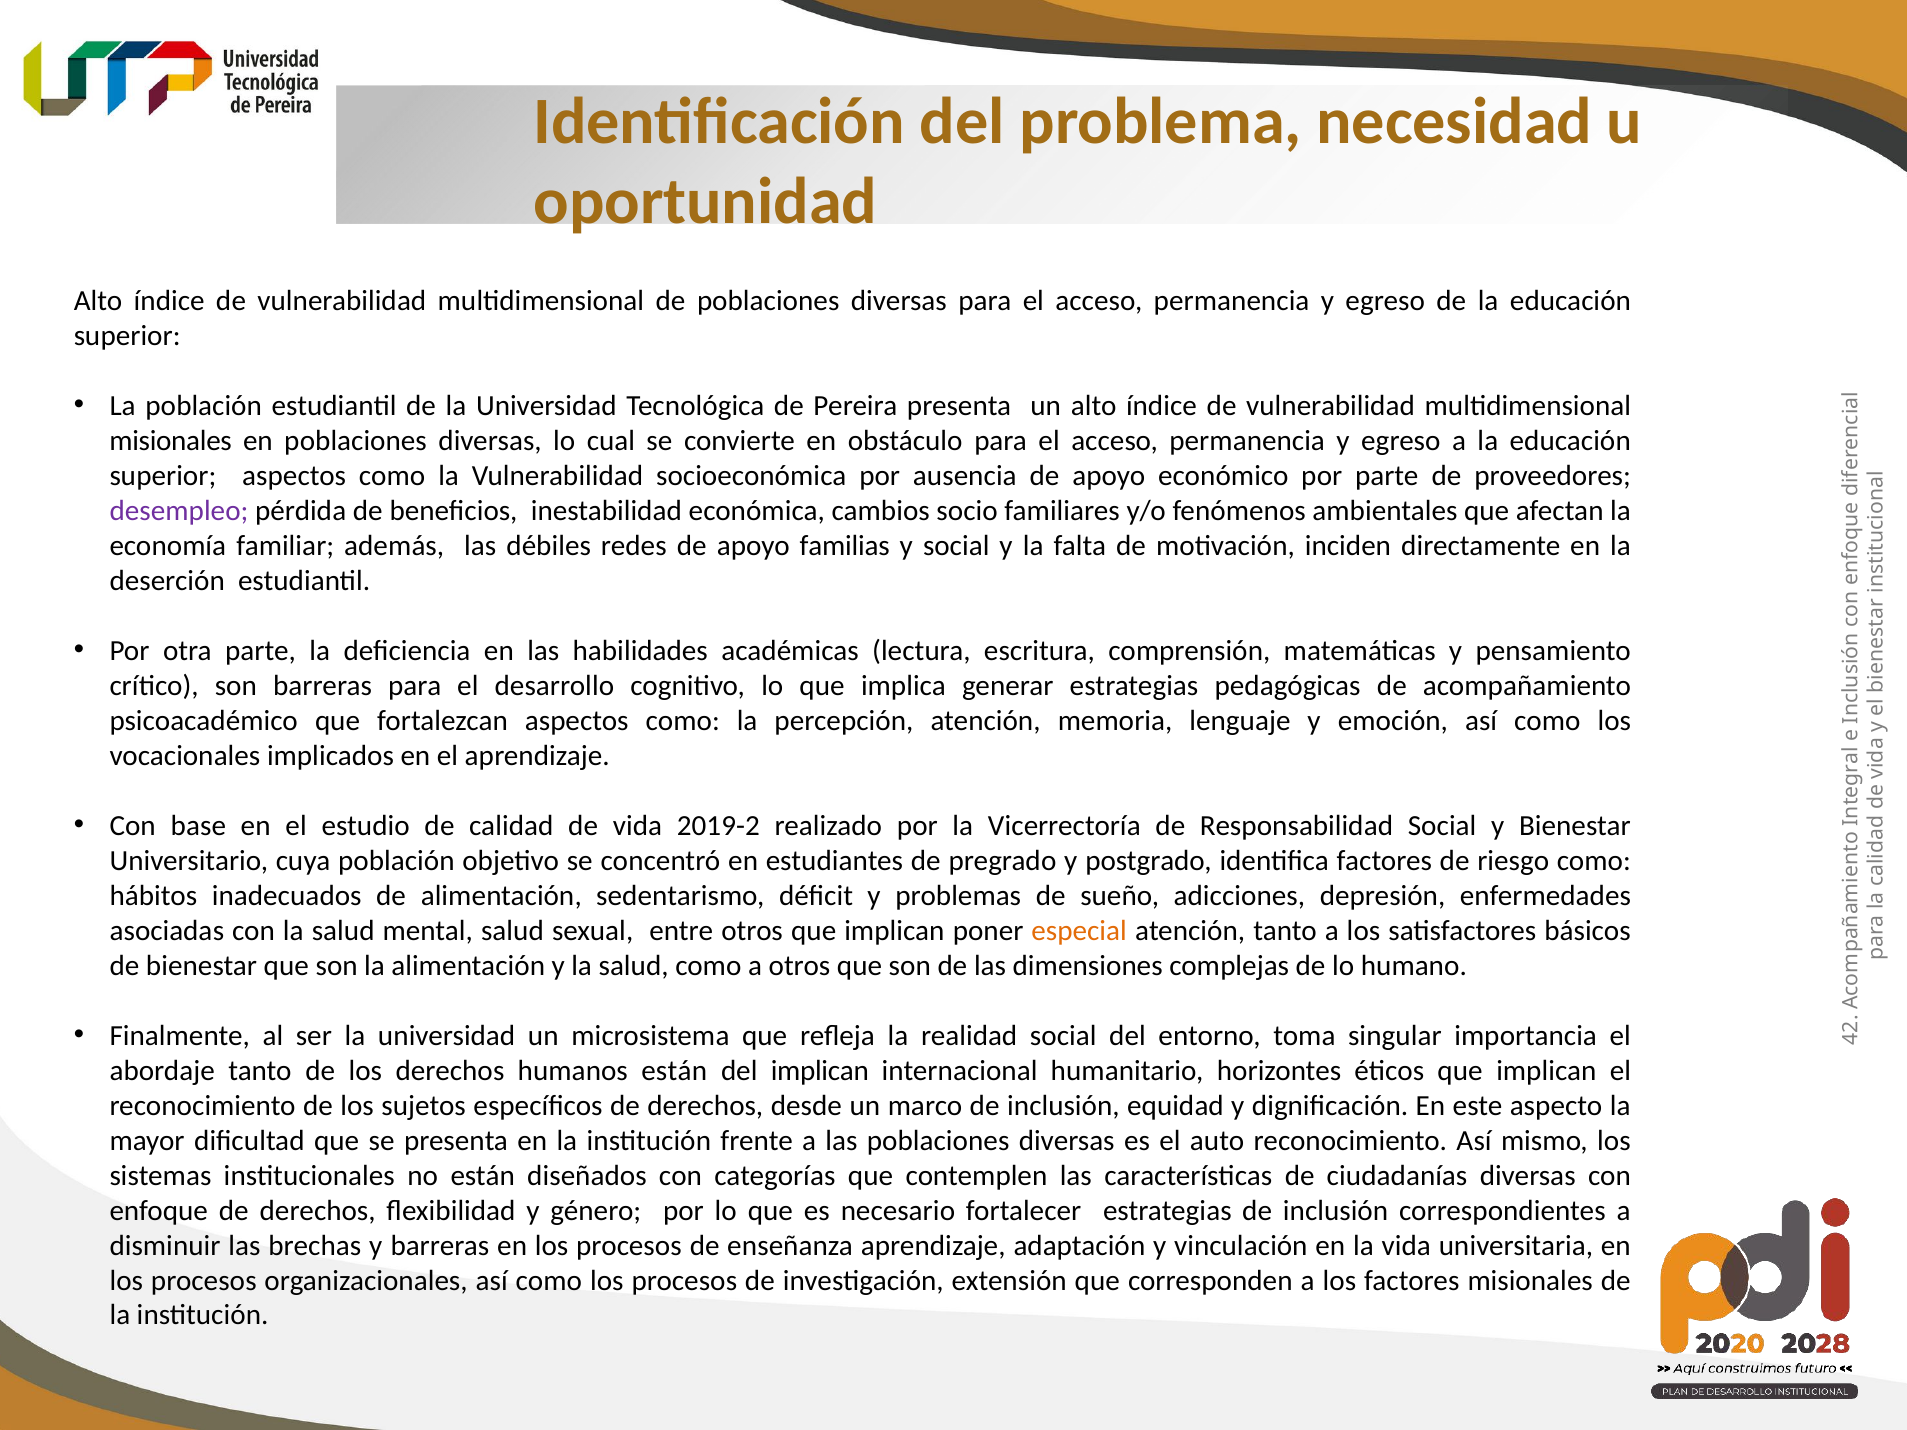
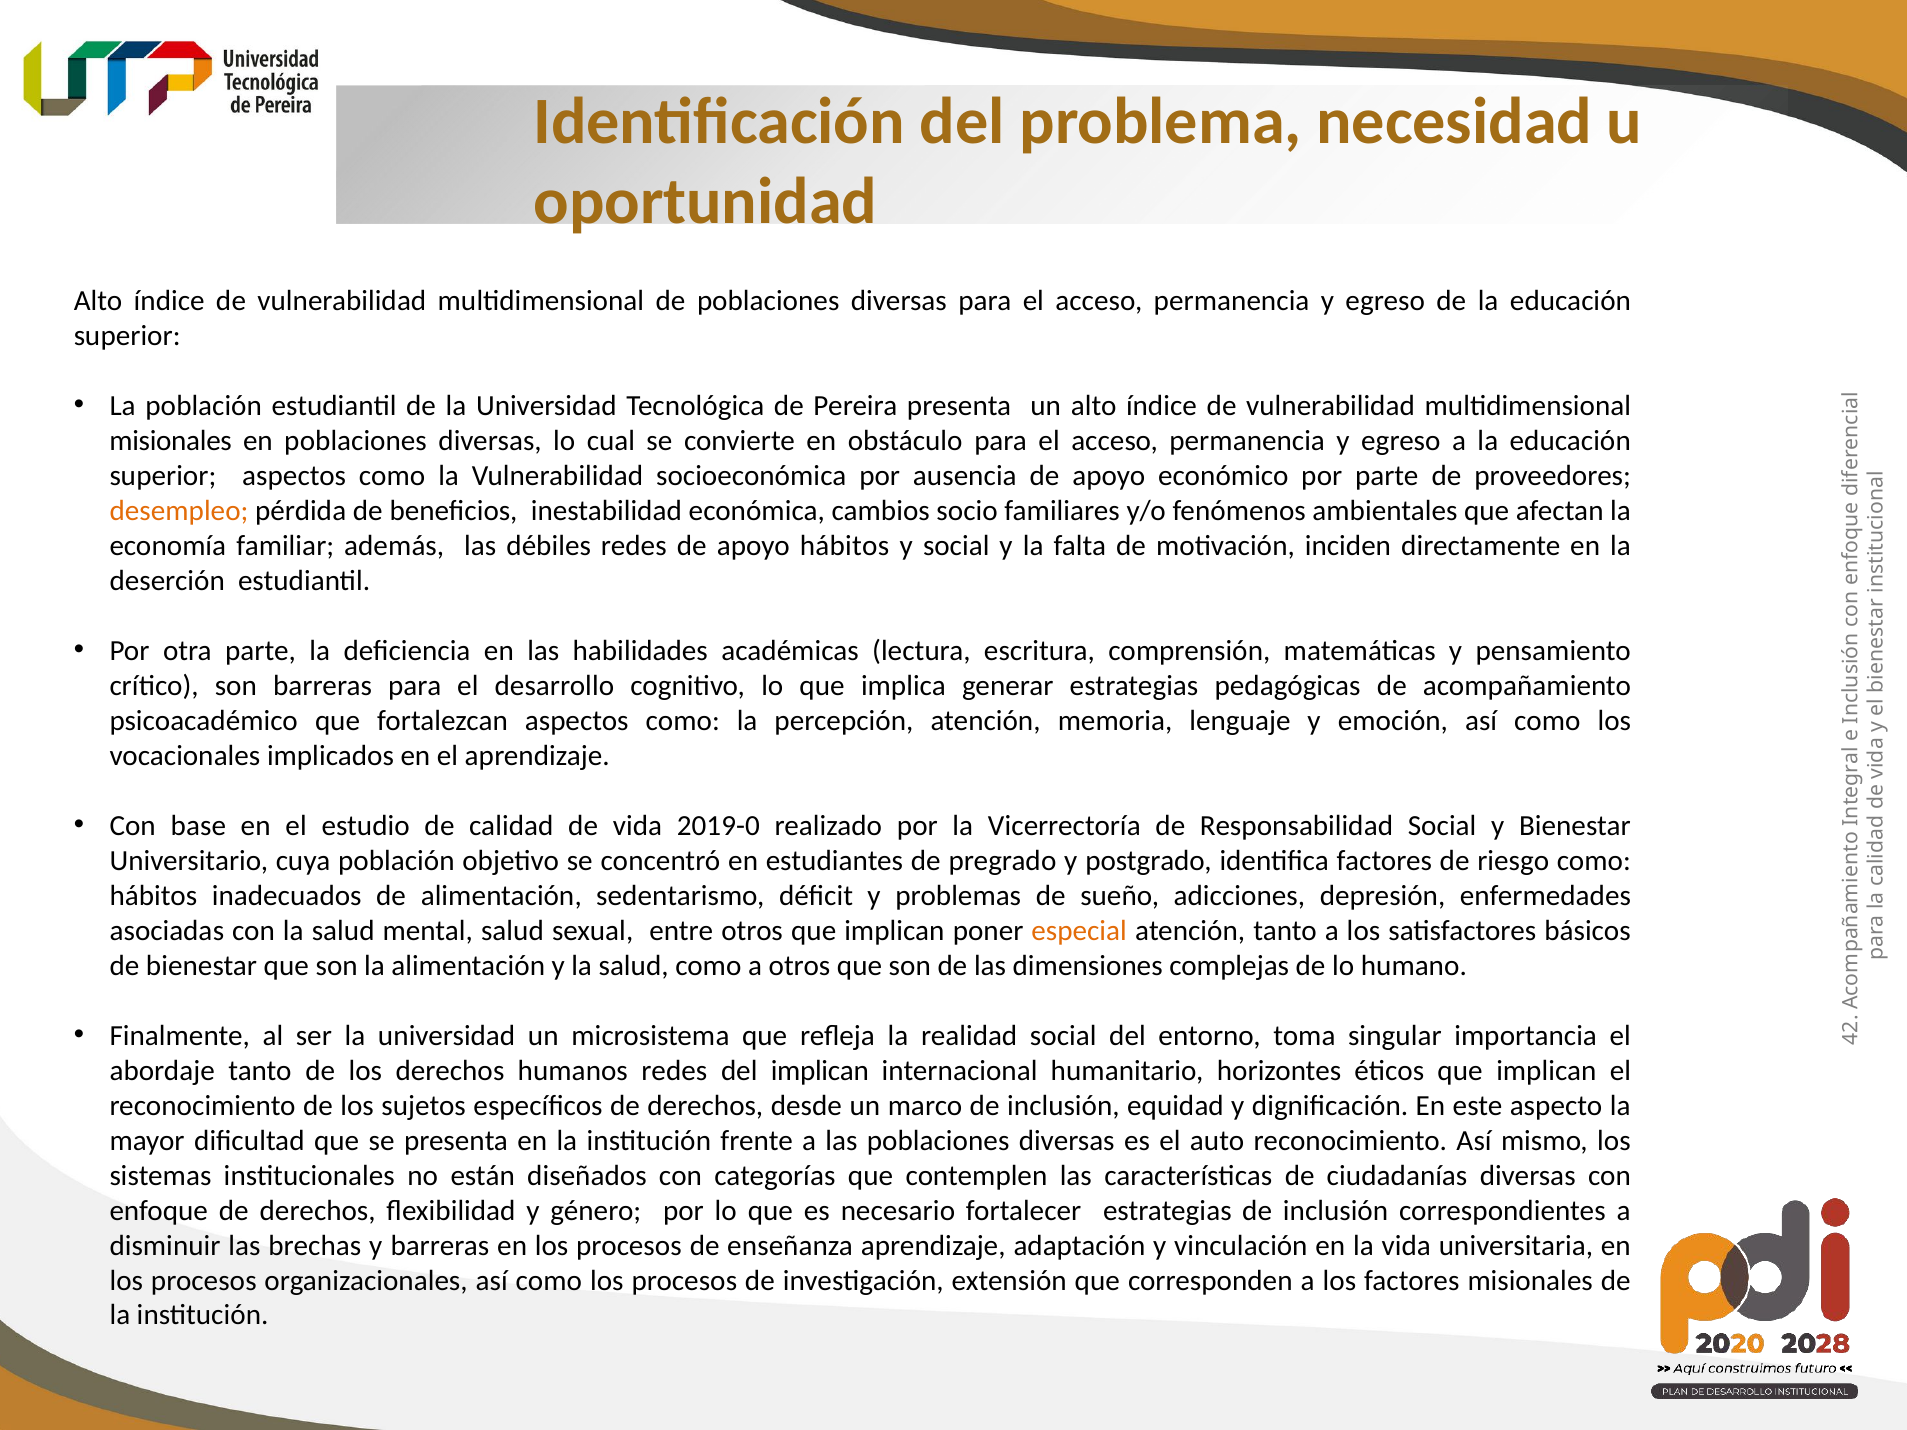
desempleo colour: purple -> orange
apoyo familias: familias -> hábitos
2019-2: 2019-2 -> 2019-0
humanos están: están -> redes
